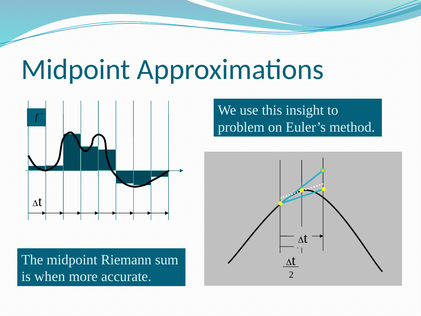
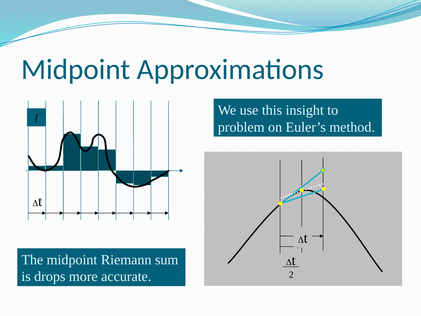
when: when -> drops
